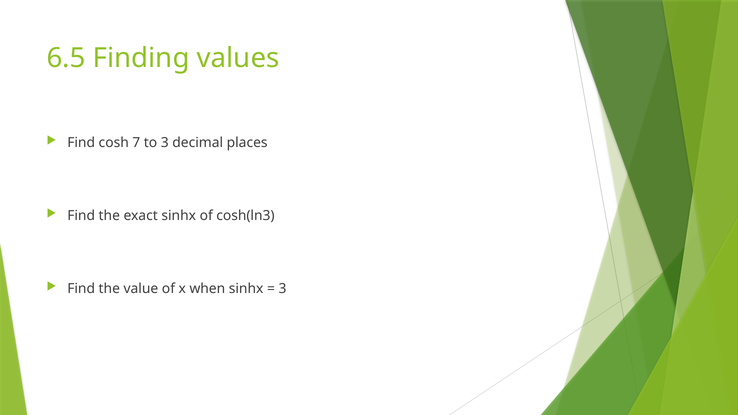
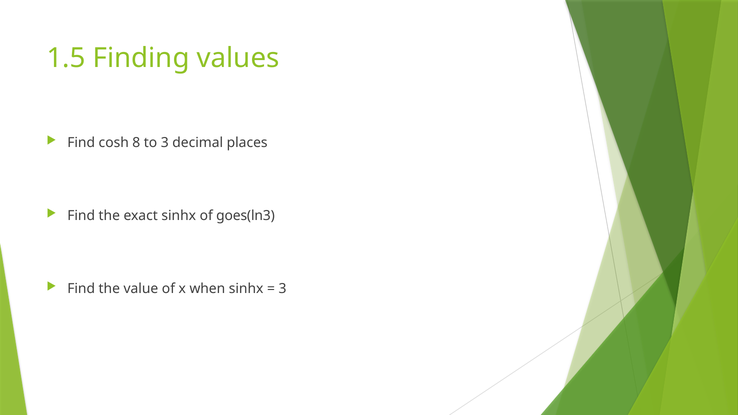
6.5: 6.5 -> 1.5
7: 7 -> 8
cosh(ln3: cosh(ln3 -> goes(ln3
